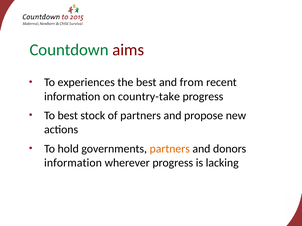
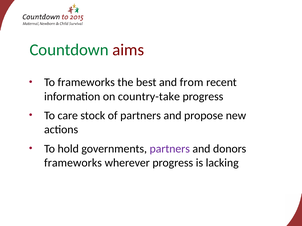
To experiences: experiences -> frameworks
To best: best -> care
partners at (170, 149) colour: orange -> purple
information at (73, 163): information -> frameworks
